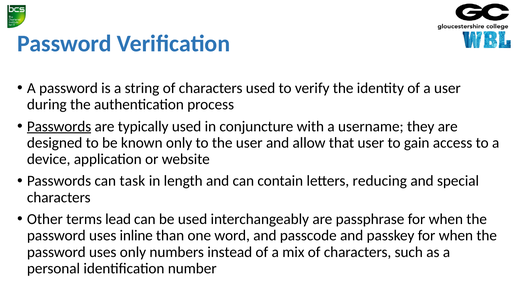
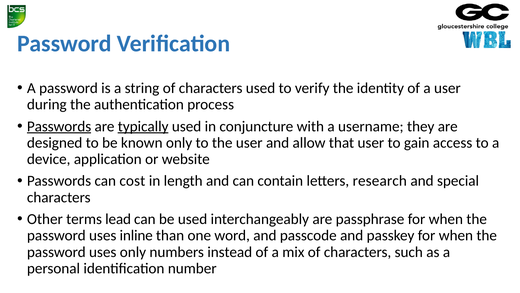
typically underline: none -> present
task: task -> cost
reducing: reducing -> research
